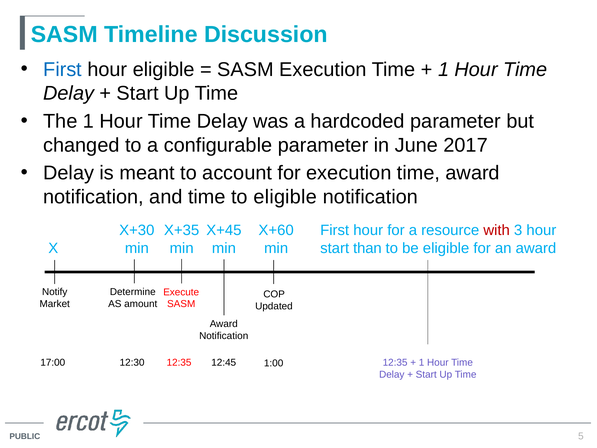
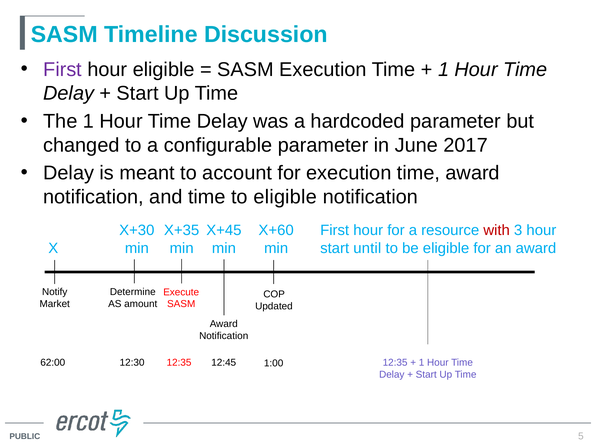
First at (63, 69) colour: blue -> purple
than: than -> until
17:00: 17:00 -> 62:00
